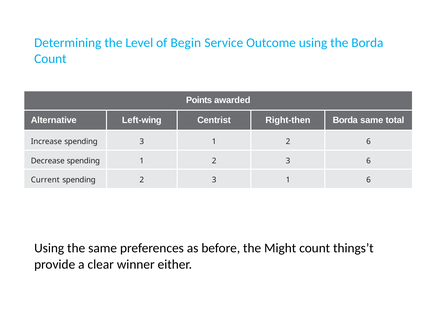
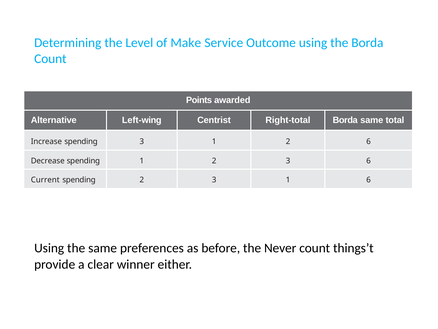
Begin: Begin -> Make
Right-then: Right-then -> Right-total
Might: Might -> Never
